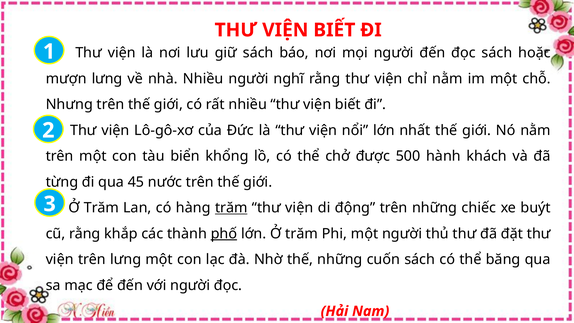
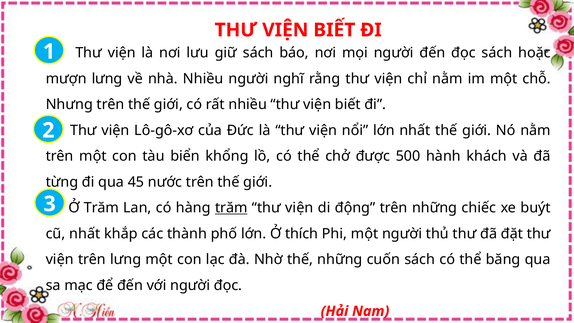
cũ rằng: rằng -> nhất
phố underline: present -> none
lớn Ở trăm: trăm -> thích
